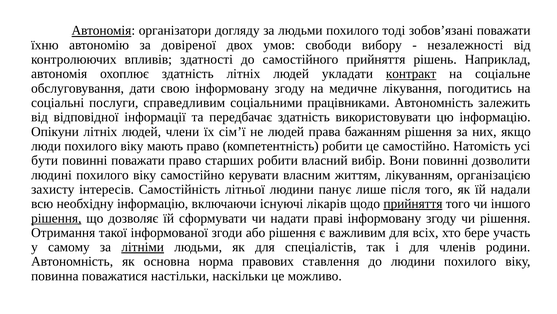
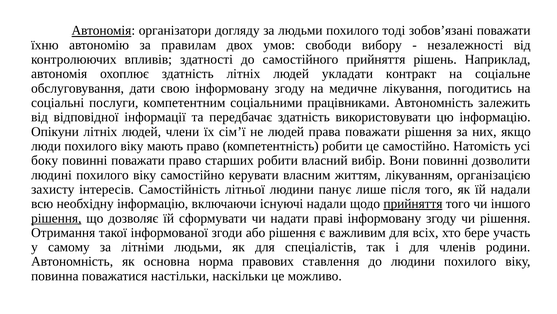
довіреної: довіреної -> правилам
контракт underline: present -> none
справедливим: справедливим -> компетентним
права бажанням: бажанням -> поважати
бути: бути -> боку
існуючі лікарів: лікарів -> надали
літніми underline: present -> none
